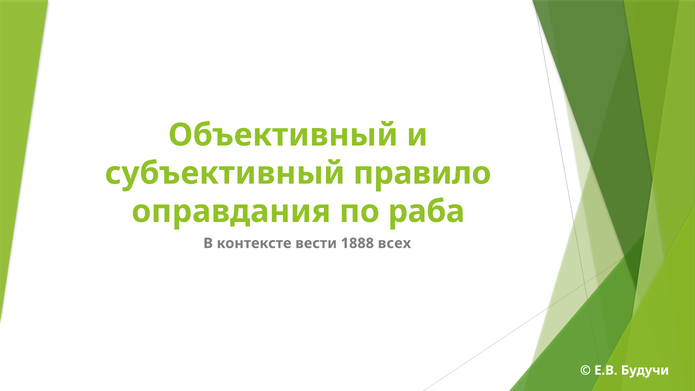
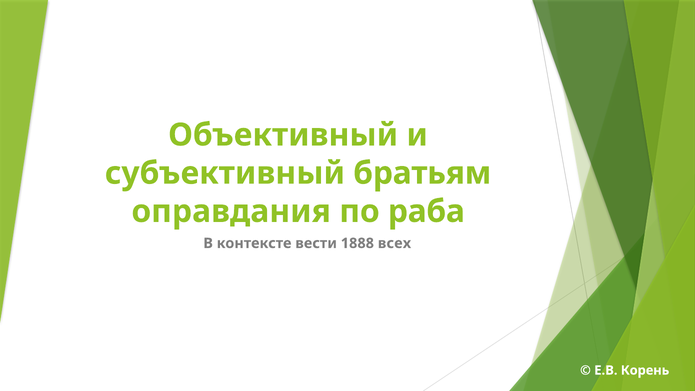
правило: правило -> братьям
Будучи: Будучи -> Корень
